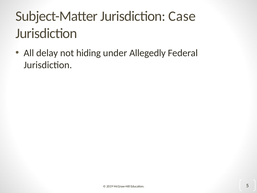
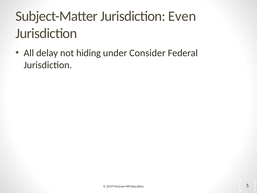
Case: Case -> Even
Allegedly: Allegedly -> Consider
